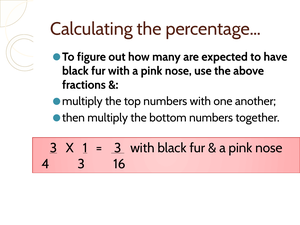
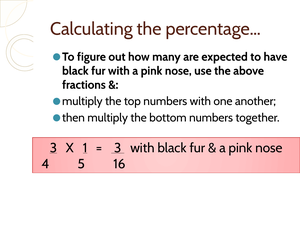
4 3: 3 -> 5
